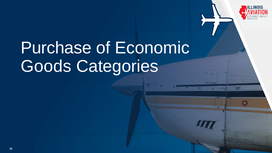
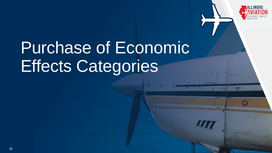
Goods: Goods -> Effects
